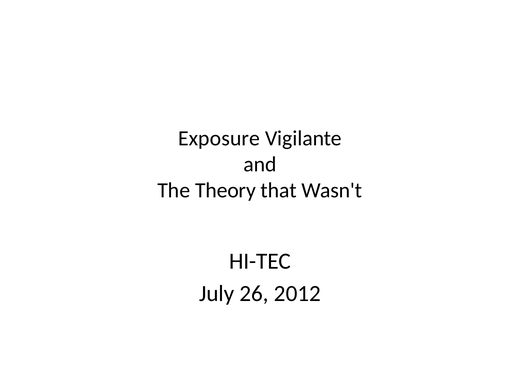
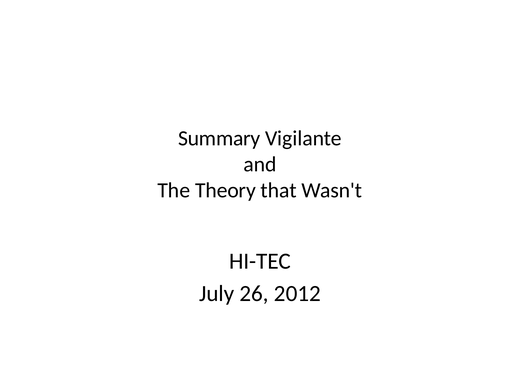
Exposure: Exposure -> Summary
